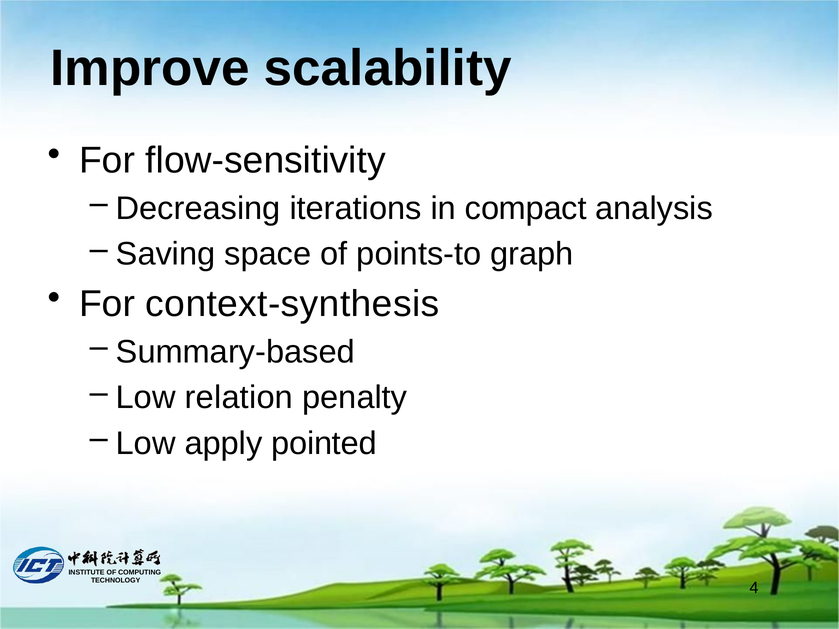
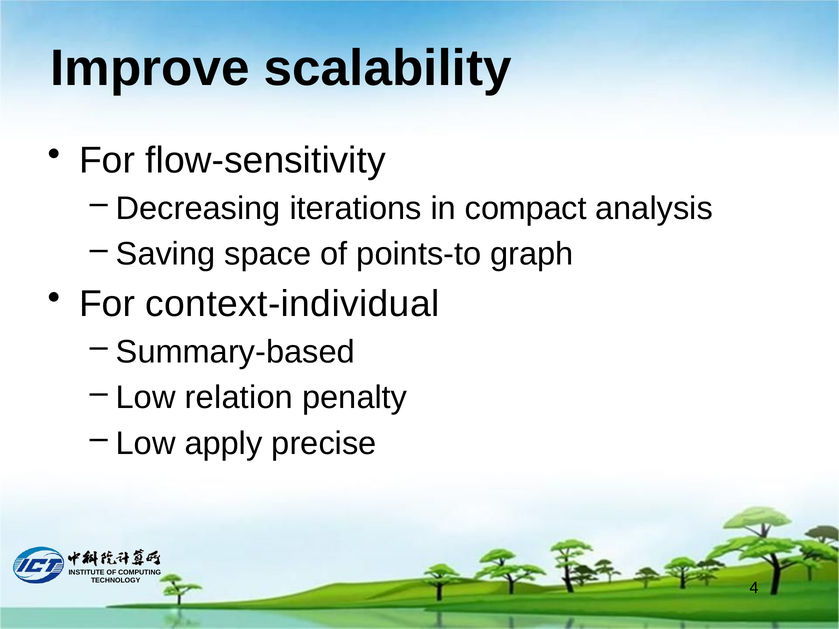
context-synthesis: context-synthesis -> context-individual
pointed: pointed -> precise
